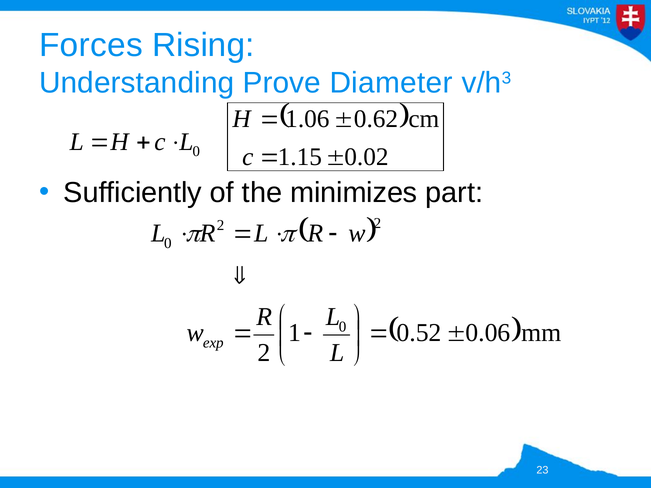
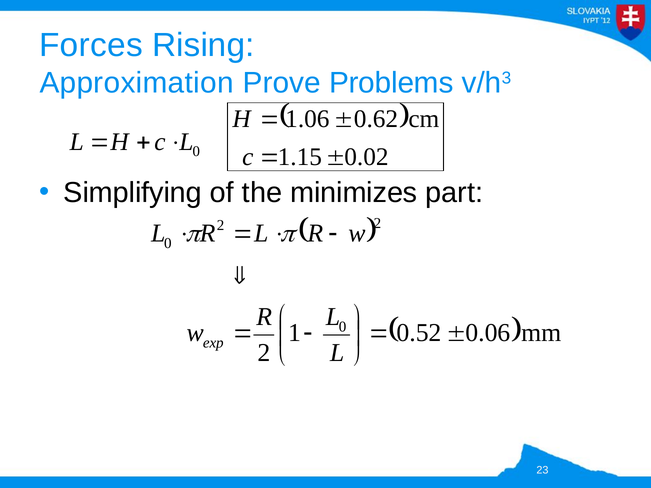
Understanding: Understanding -> Approximation
Diameter: Diameter -> Problems
Sufficiently: Sufficiently -> Simplifying
